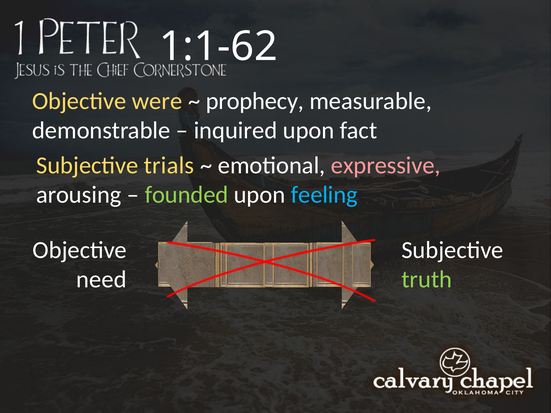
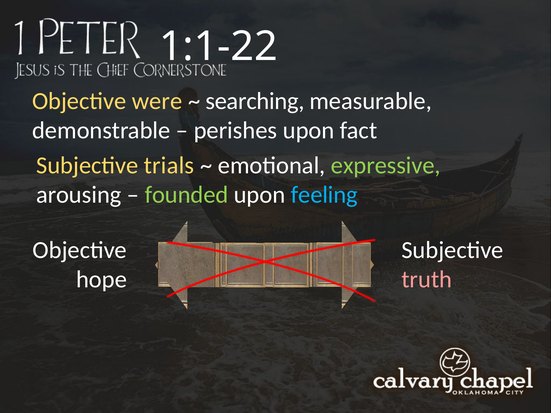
1:1-62: 1:1-62 -> 1:1-22
prophecy: prophecy -> searching
inquired: inquired -> perishes
expressive colour: pink -> light green
truth colour: light green -> pink
need: need -> hope
